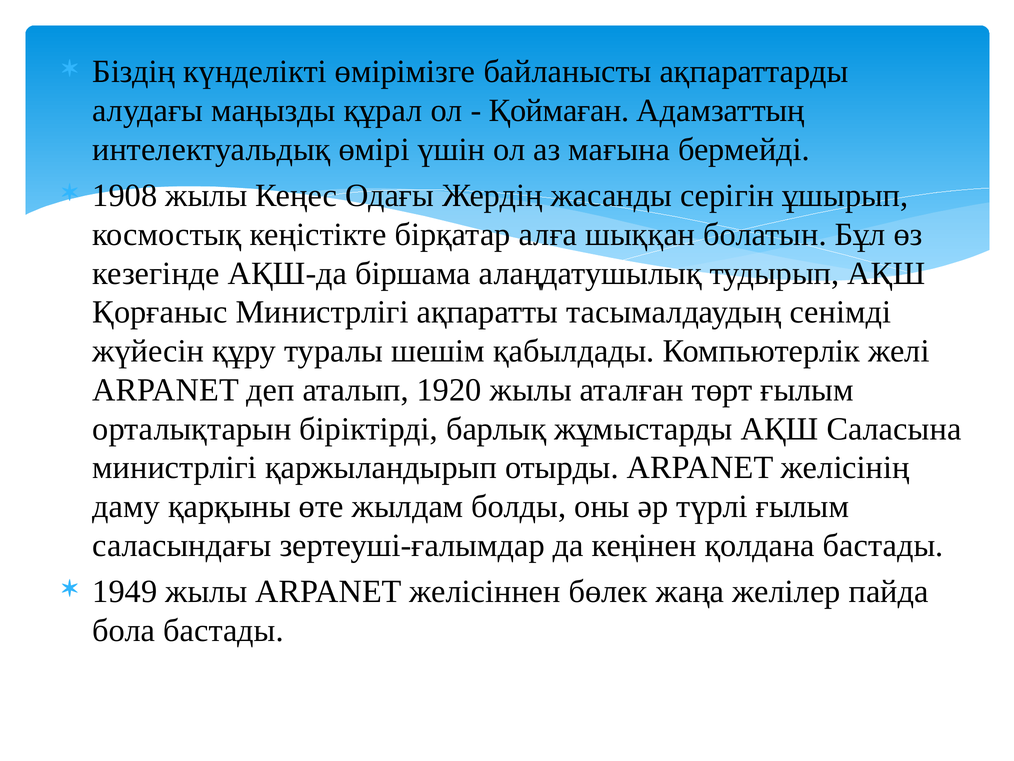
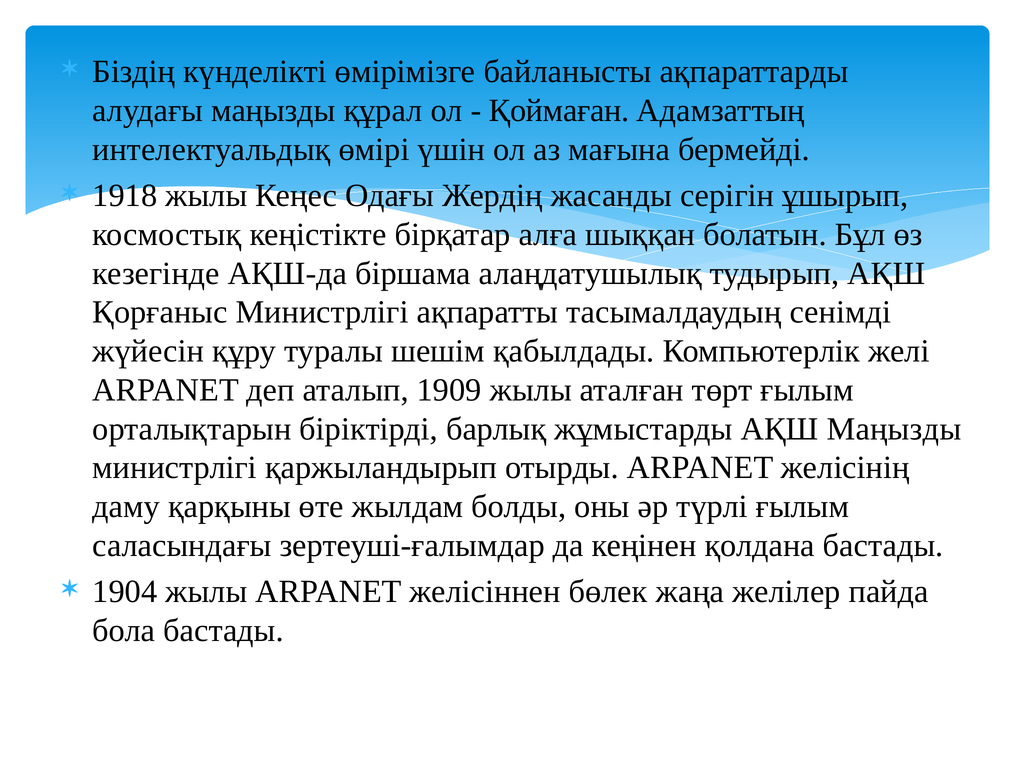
1908: 1908 -> 1918
1920: 1920 -> 1909
АҚШ Саласына: Саласына -> Маңызды
1949: 1949 -> 1904
